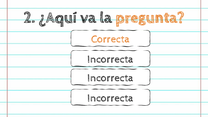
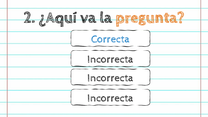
Correcta colour: orange -> blue
